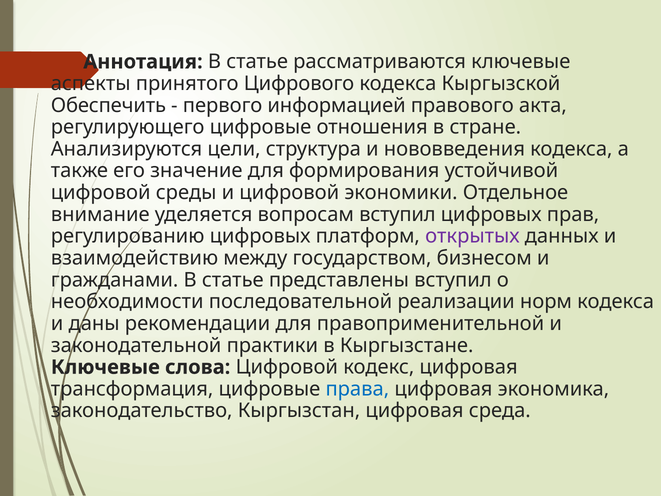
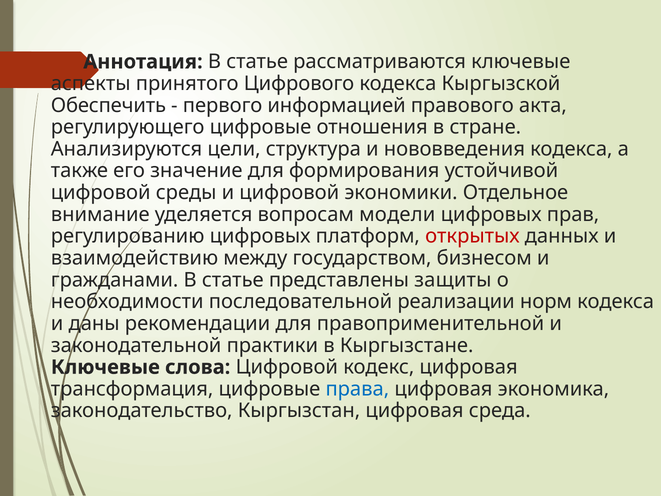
вопросам вступил: вступил -> модели
открытых colour: purple -> red
представлены вступил: вступил -> защиты
